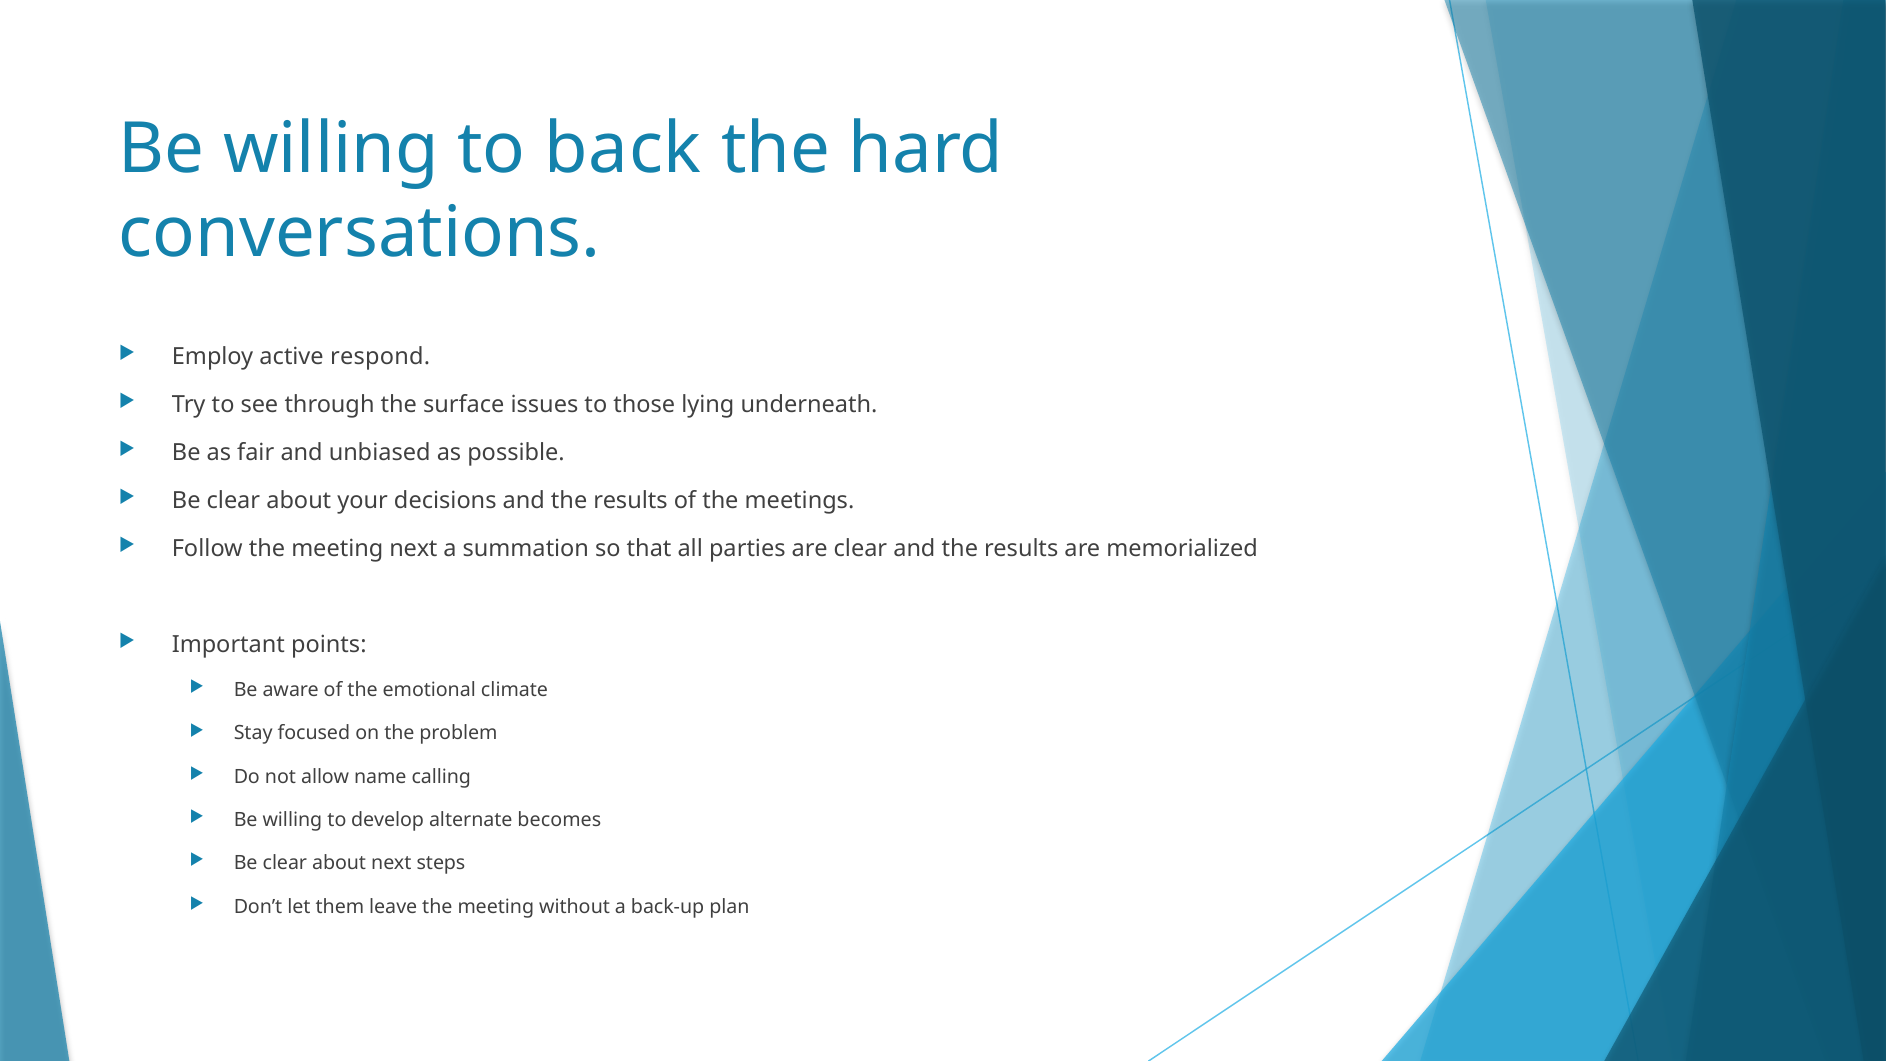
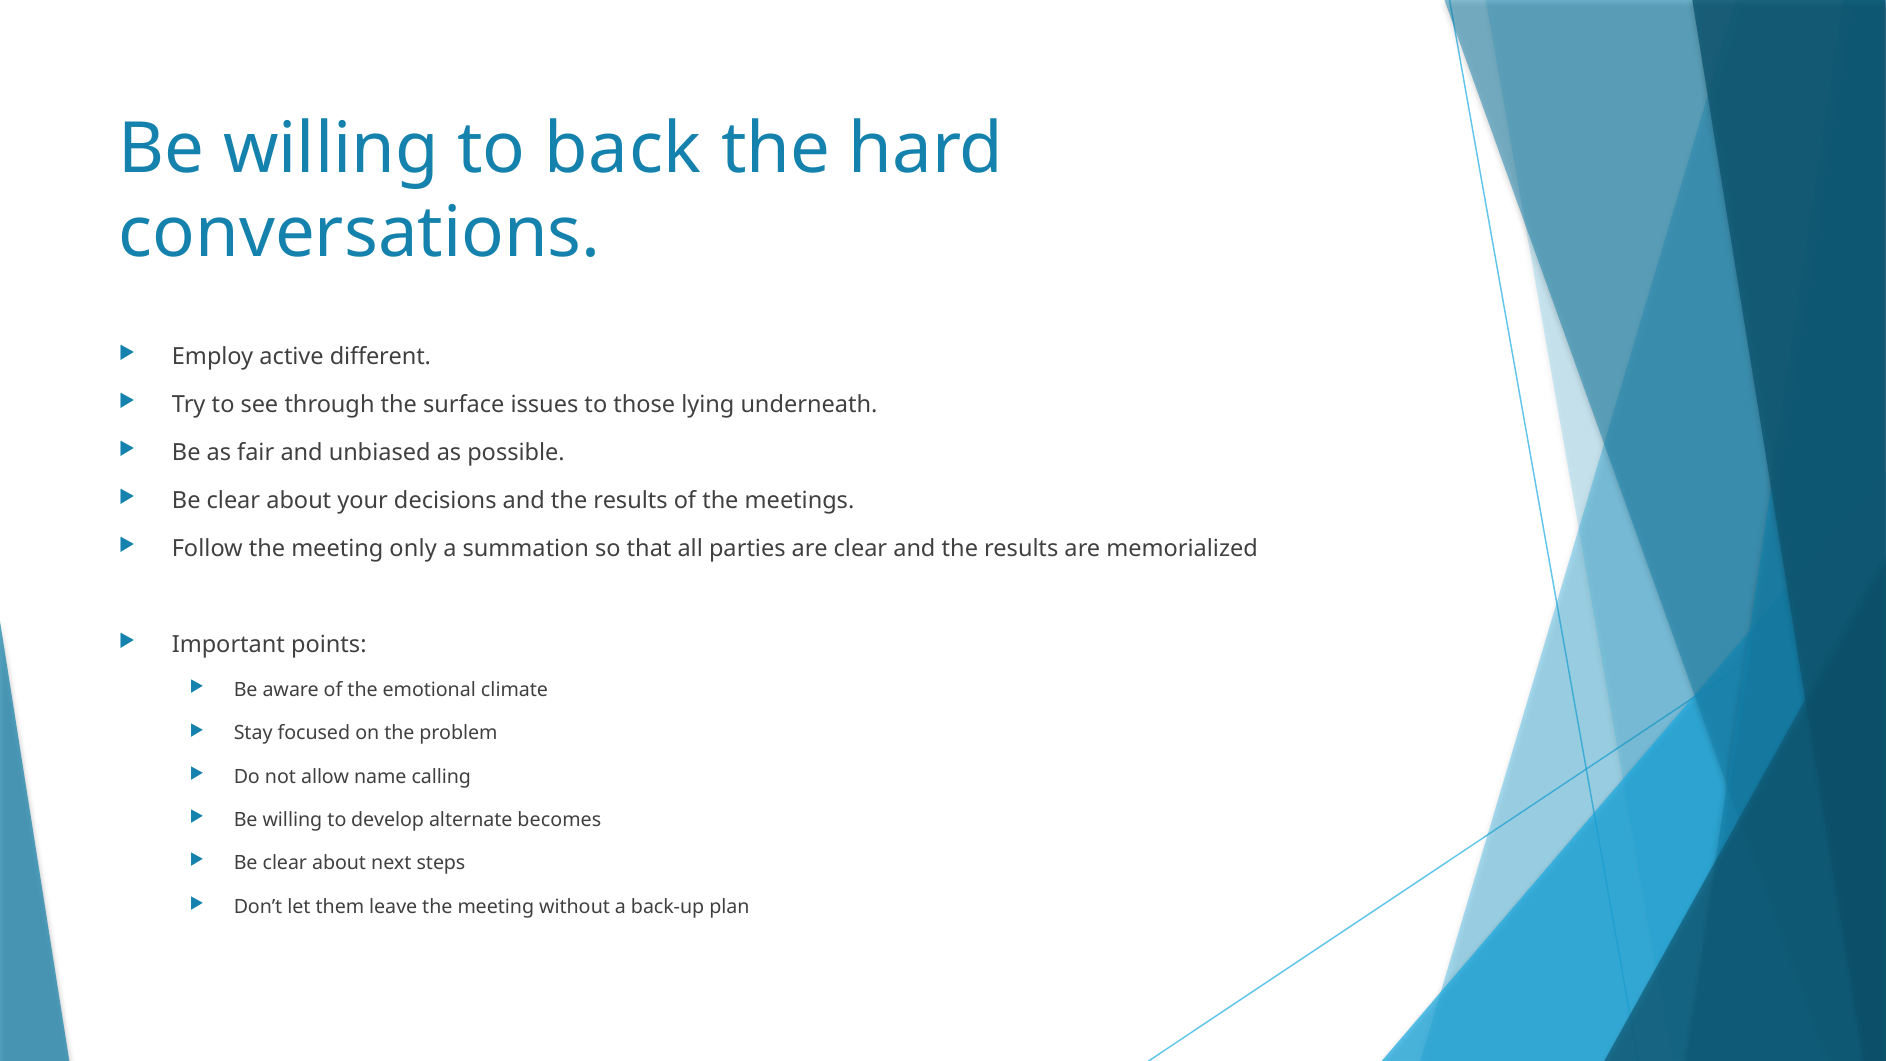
respond: respond -> different
meeting next: next -> only
